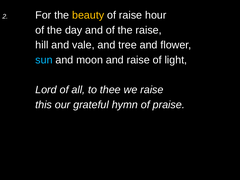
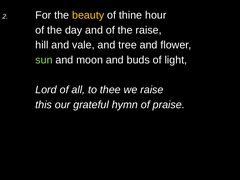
of raise: raise -> thine
sun colour: light blue -> light green
and raise: raise -> buds
